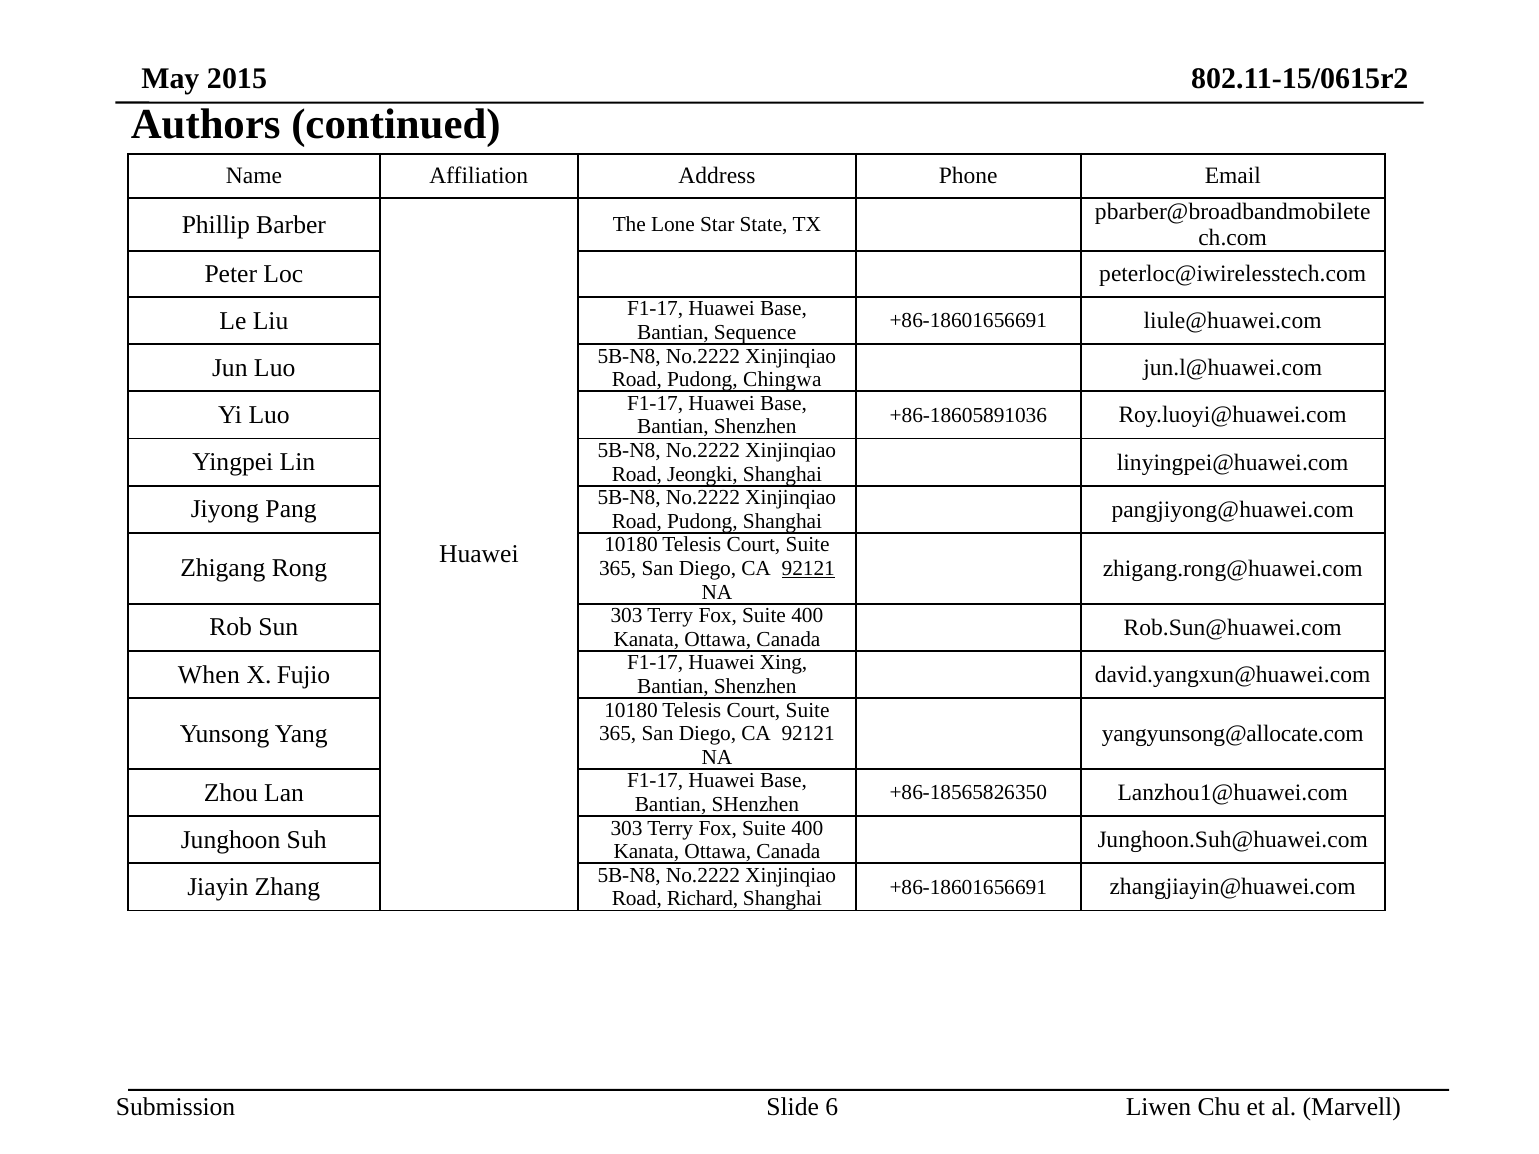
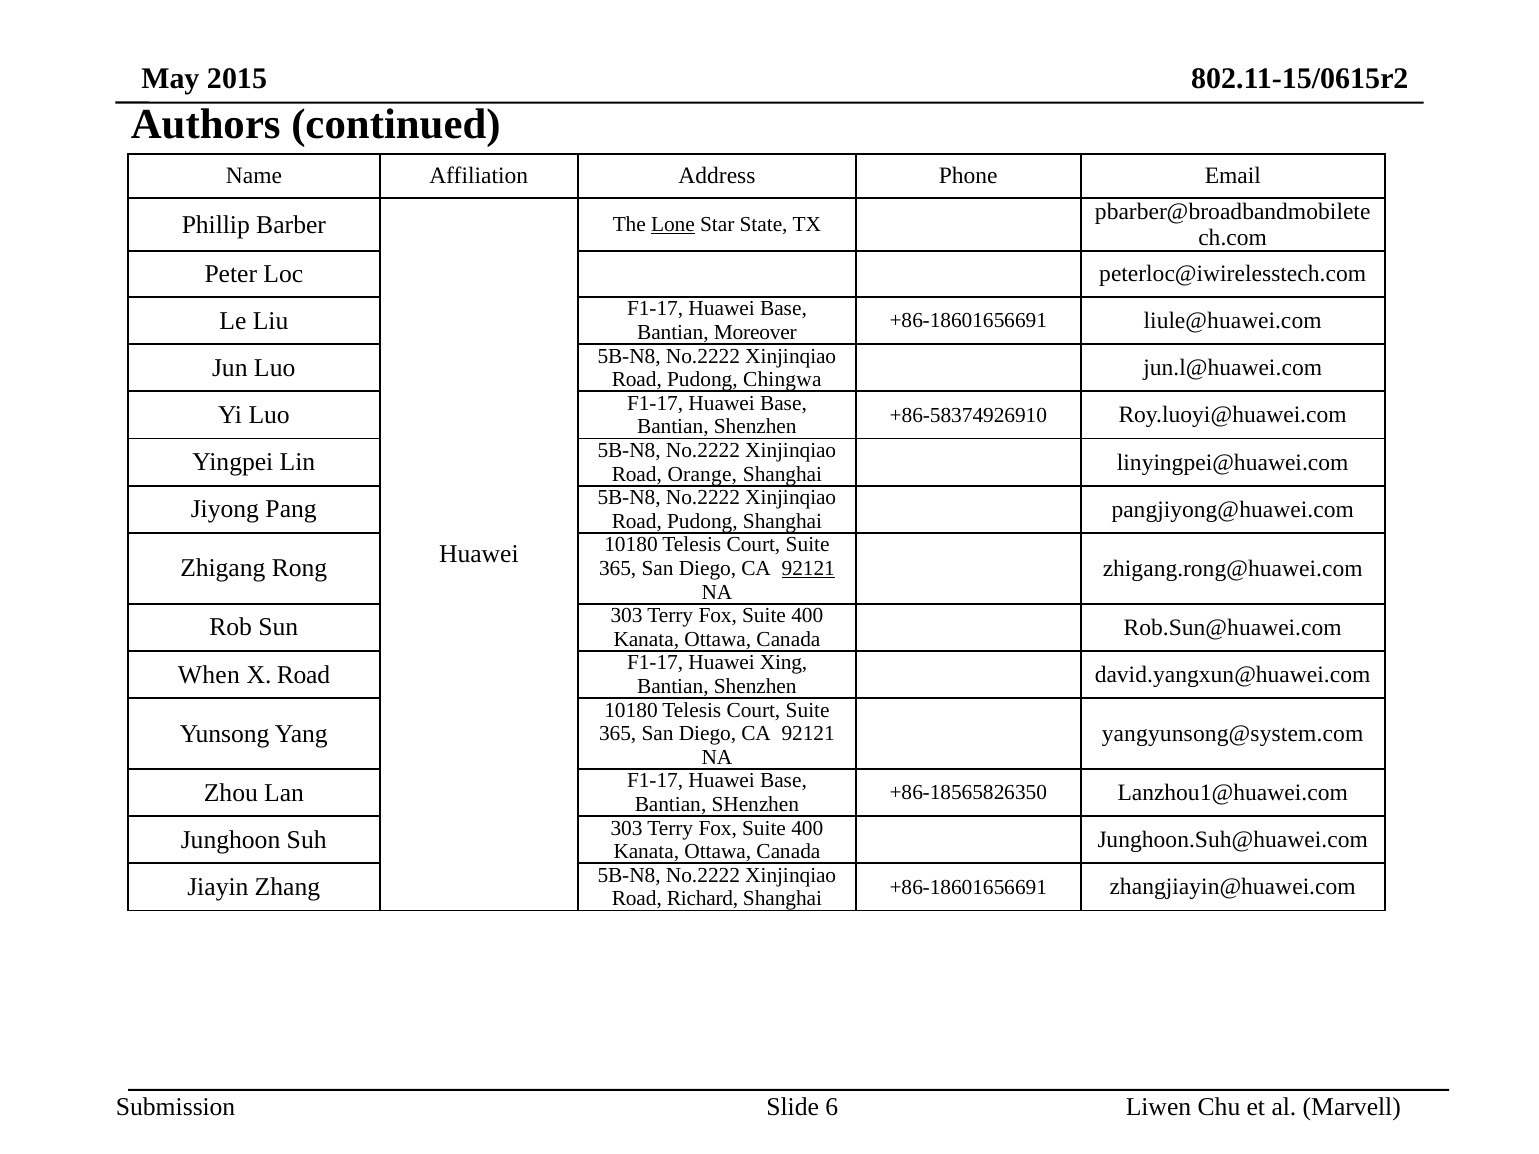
Lone underline: none -> present
Sequence: Sequence -> Moreover
+86-18605891036: +86-18605891036 -> +86-58374926910
Jeongki: Jeongki -> Orange
X Fujio: Fujio -> Road
yangyunsong@allocate.com: yangyunsong@allocate.com -> yangyunsong@system.com
